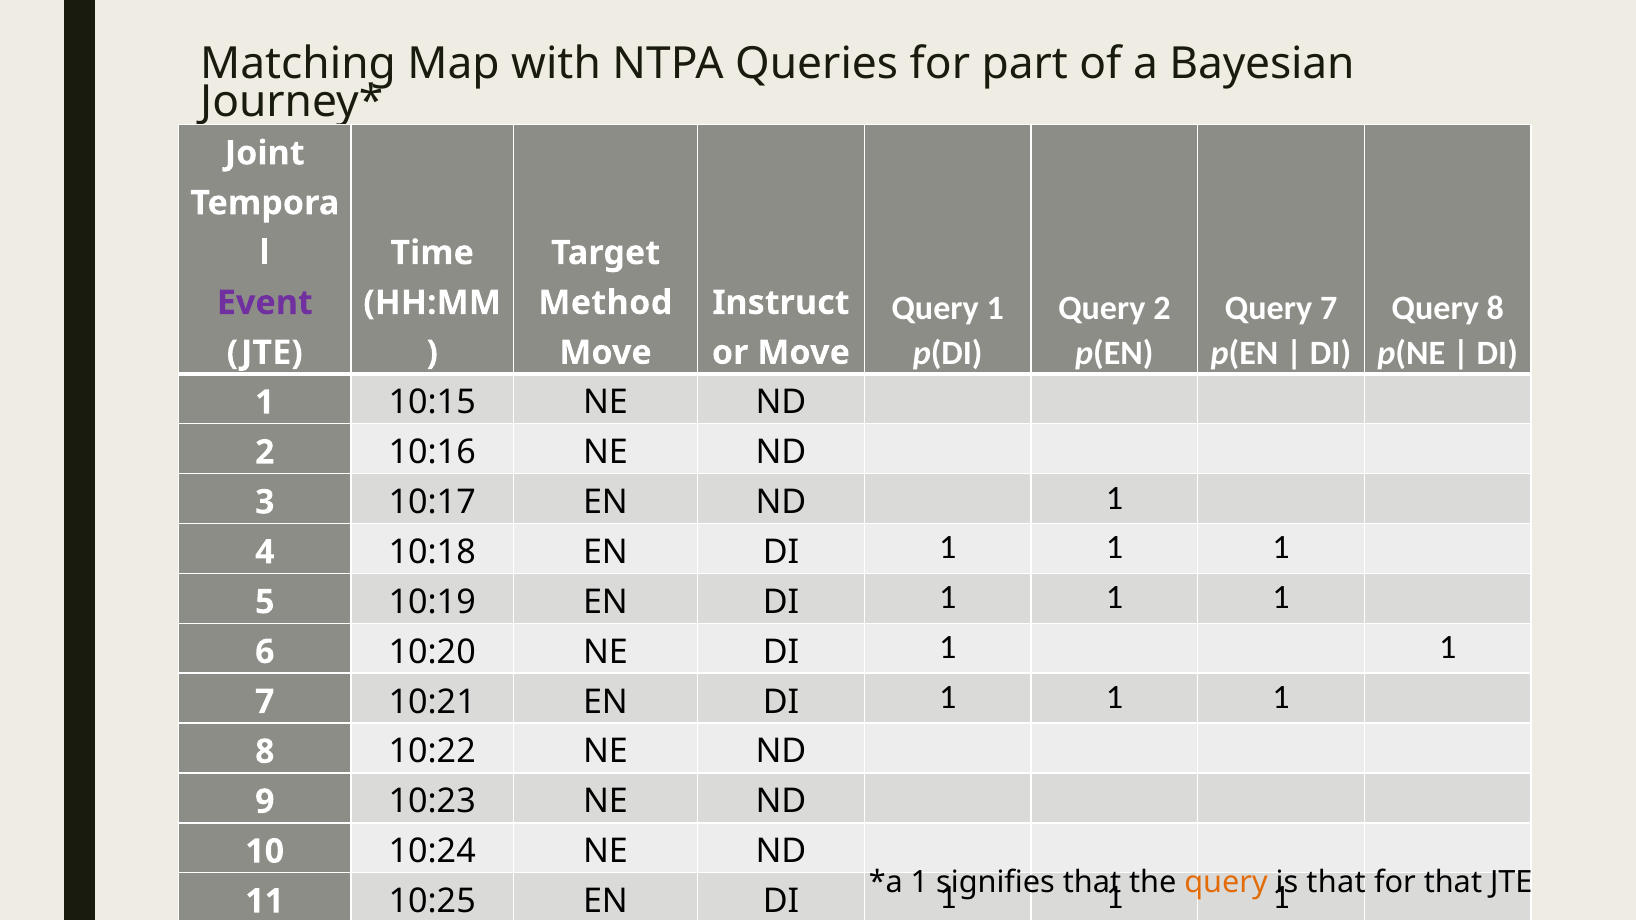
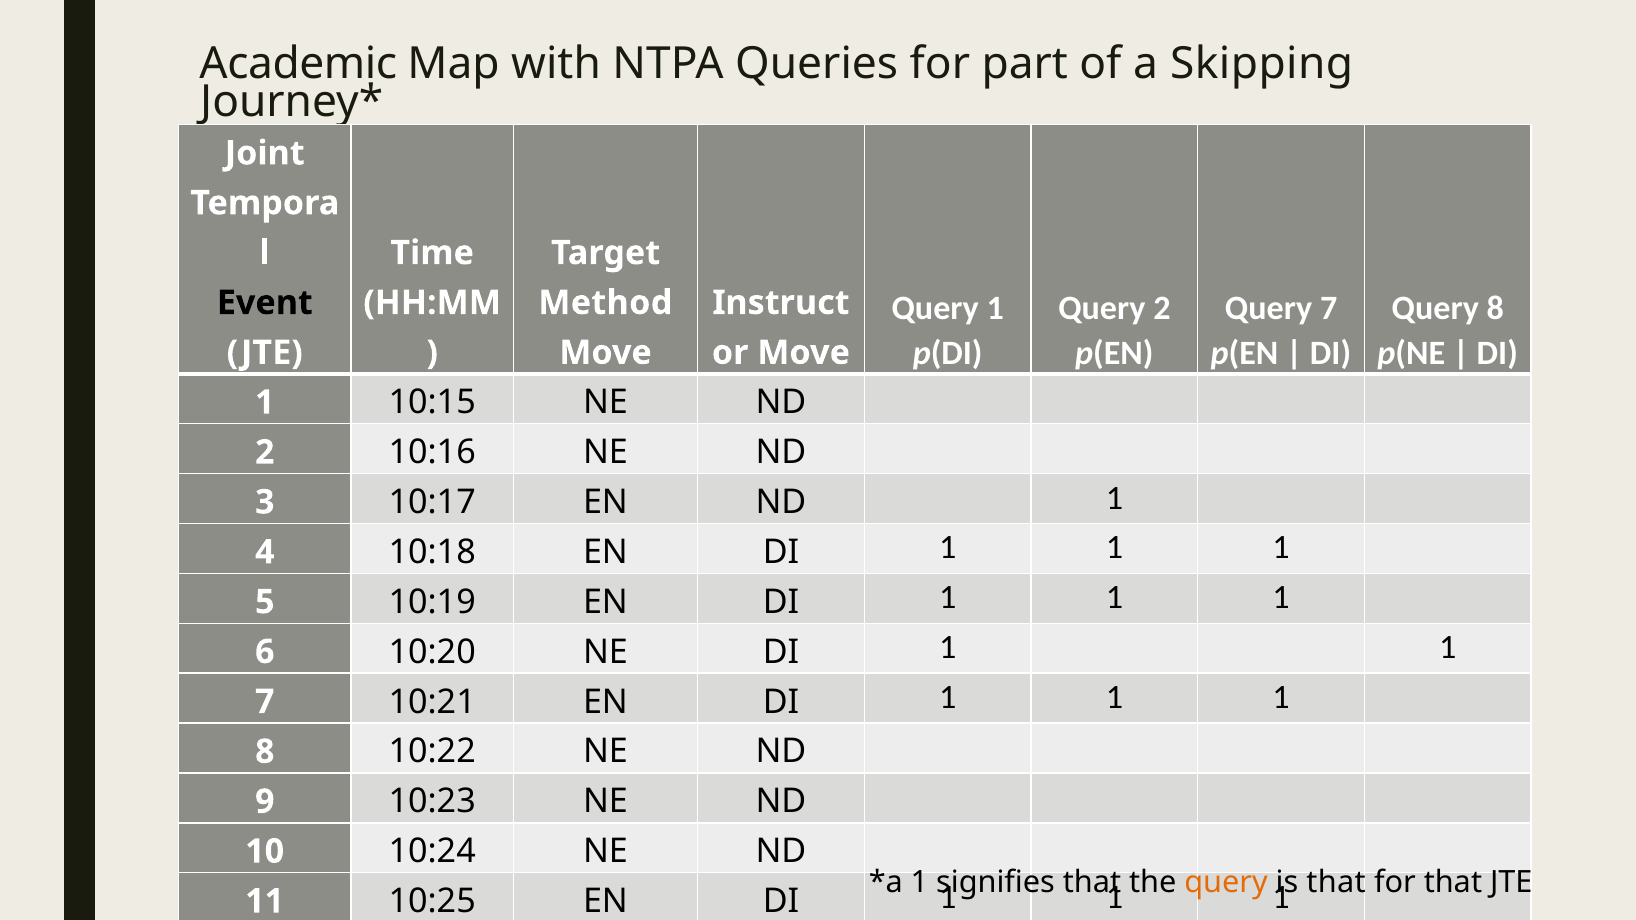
Matching: Matching -> Academic
Bayesian: Bayesian -> Skipping
Event colour: purple -> black
